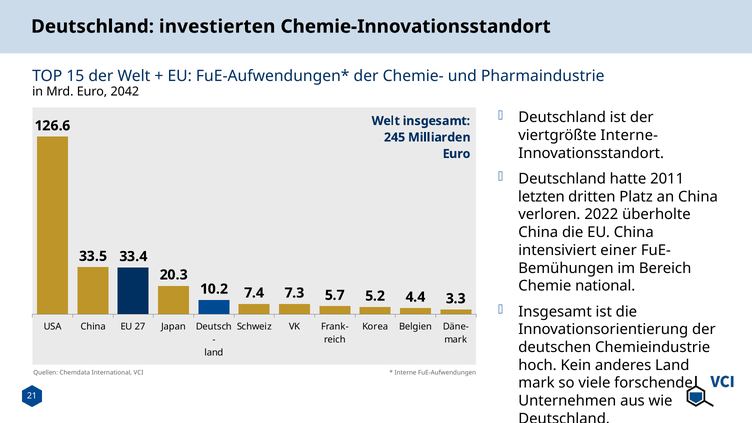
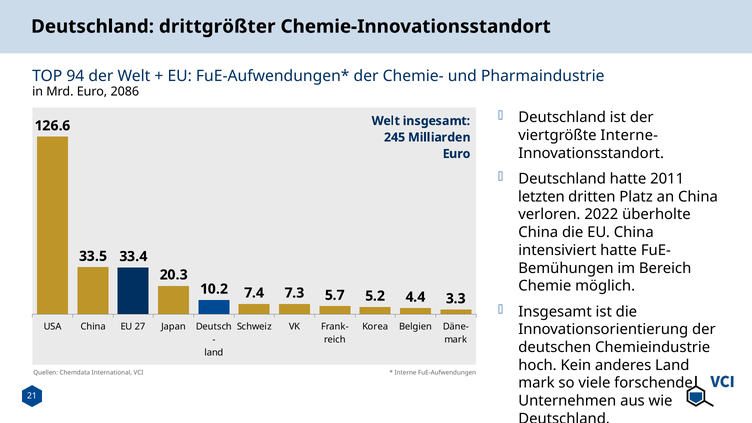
investierten: investierten -> drittgrößter
15: 15 -> 94
2042: 2042 -> 2086
intensiviert einer: einer -> hatte
national: national -> möglich
